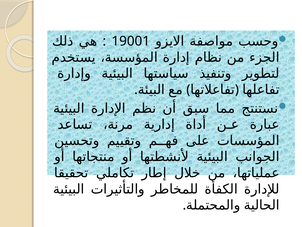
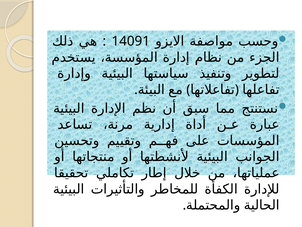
19001: 19001 -> 14091
